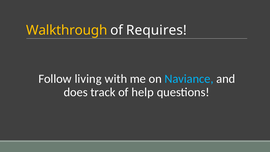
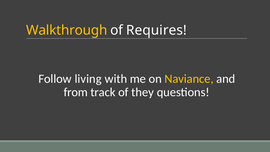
Naviance colour: light blue -> yellow
does: does -> from
help: help -> they
